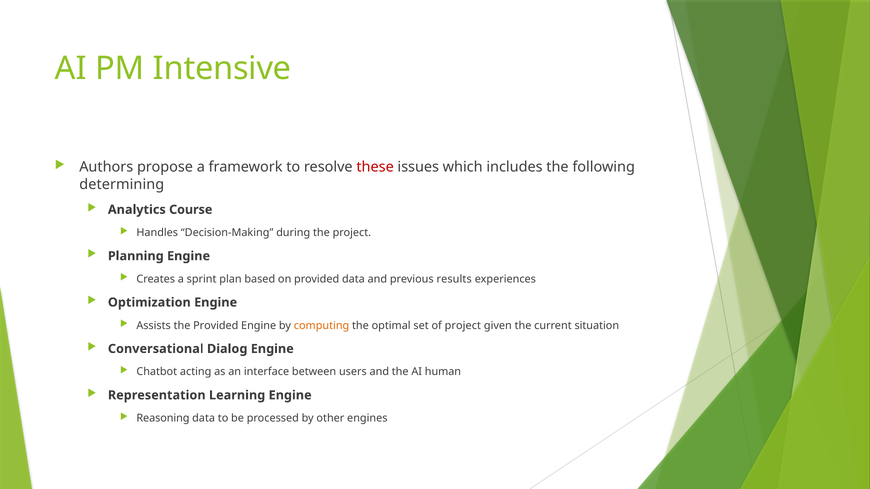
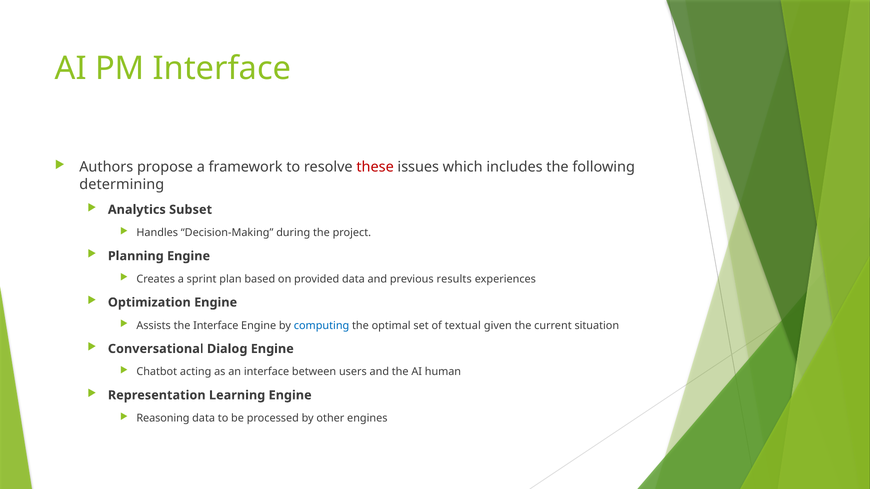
PM Intensive: Intensive -> Interface
Course: Course -> Subset
the Provided: Provided -> Interface
computing colour: orange -> blue
of project: project -> textual
